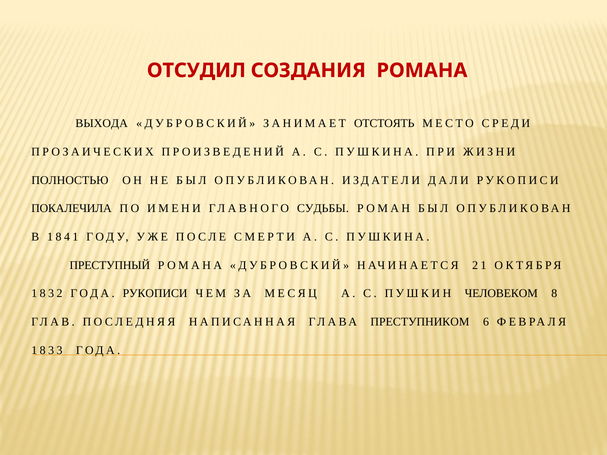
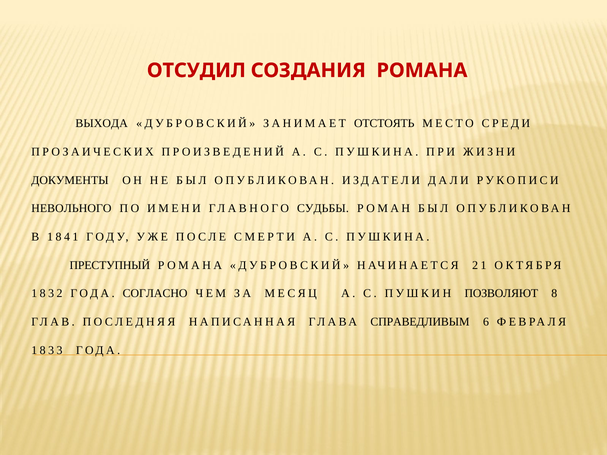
ПОЛНОСТЬЮ: ПОЛНОСТЬЮ -> ДОКУМЕНТЫ
ПОКАЛЕЧИЛА: ПОКАЛЕЧИЛА -> НЕВОЛЬНОГО
ГОДА РУКОПИСИ: РУКОПИСИ -> СОГЛАСНО
ЧЕЛОВЕКОМ: ЧЕЛОВЕКОМ -> ПОЗВОЛЯЮТ
ПРЕСТУПНИКОМ: ПРЕСТУПНИКОМ -> СПРАВЕДЛИВЫМ
